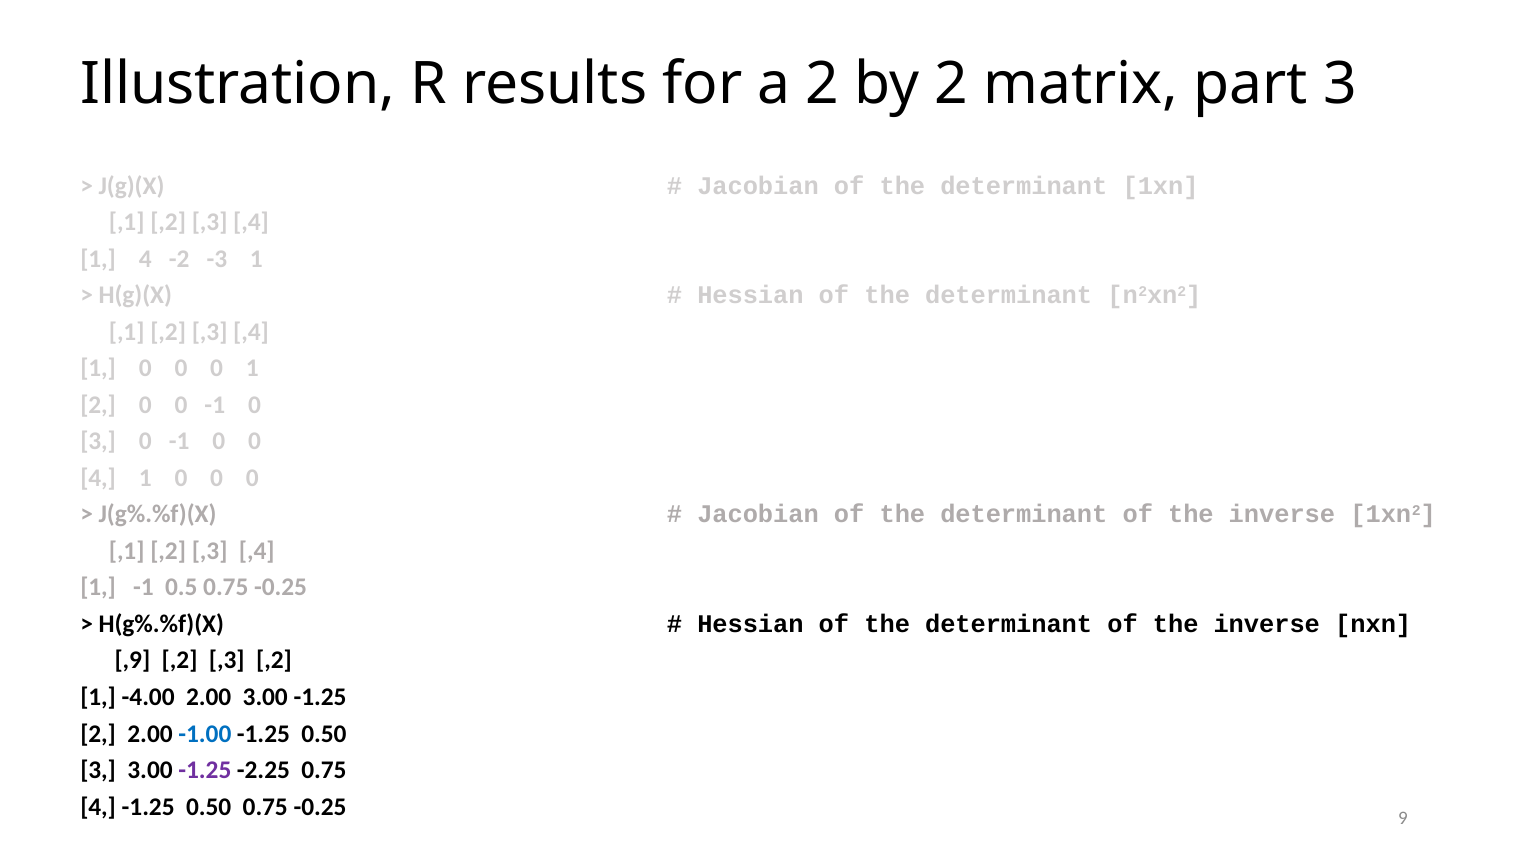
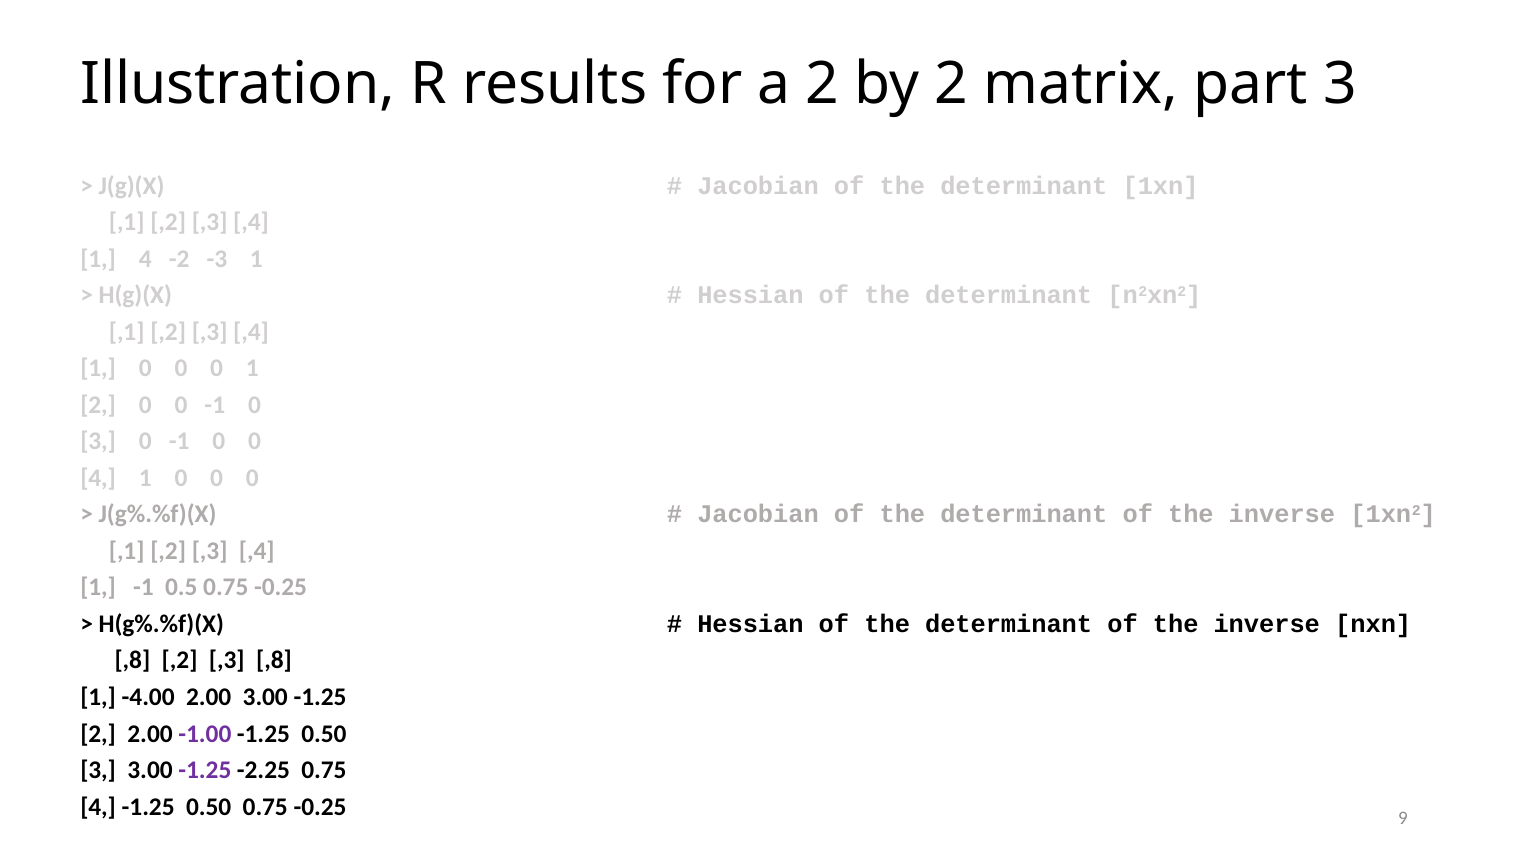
,9 at (132, 661): ,9 -> ,8
,3 ,2: ,2 -> ,8
-1.00 colour: blue -> purple
